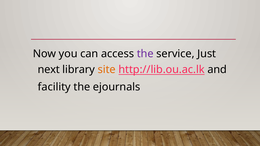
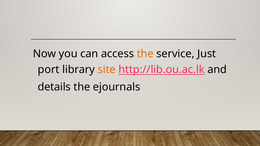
the at (145, 54) colour: purple -> orange
next: next -> port
facility: facility -> details
